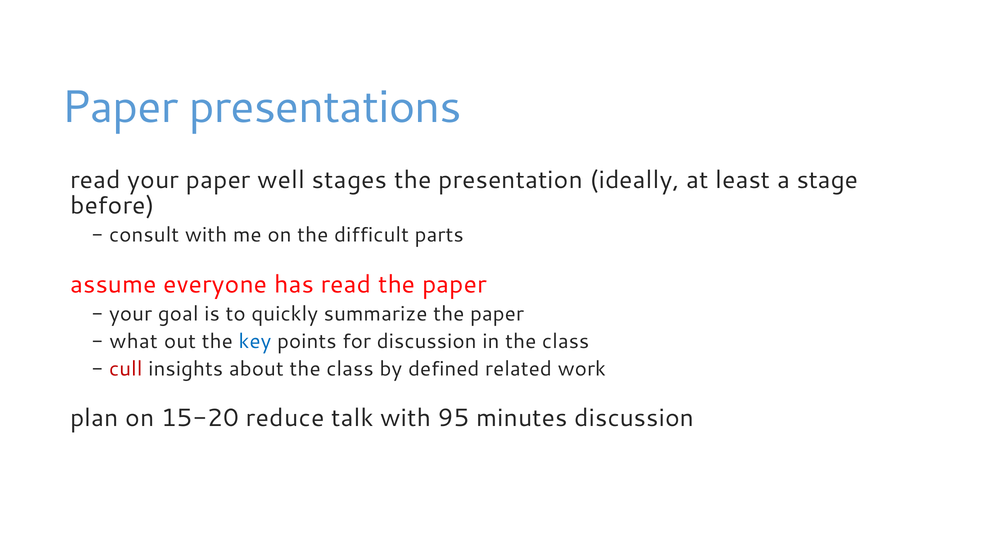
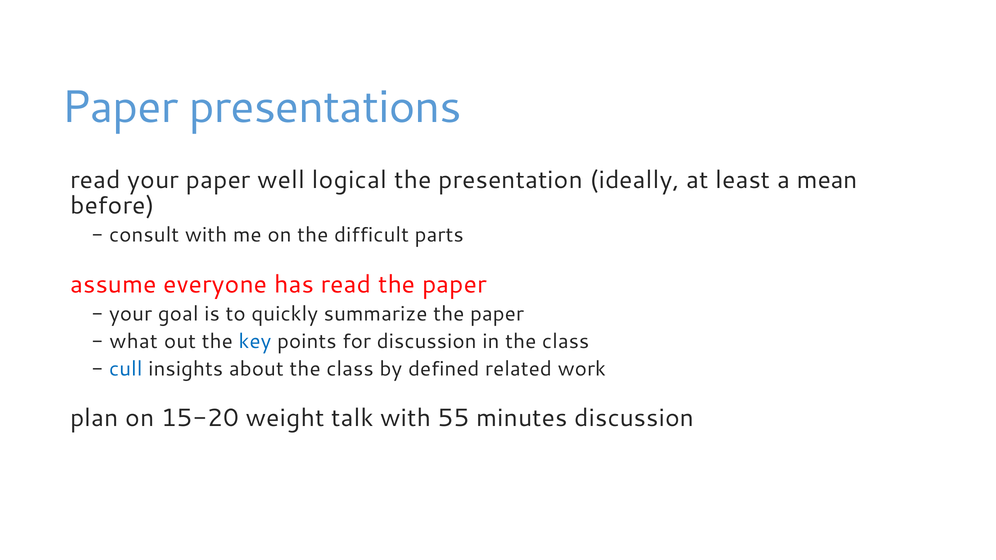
stages: stages -> logical
stage: stage -> mean
cull colour: red -> blue
reduce: reduce -> weight
95: 95 -> 55
